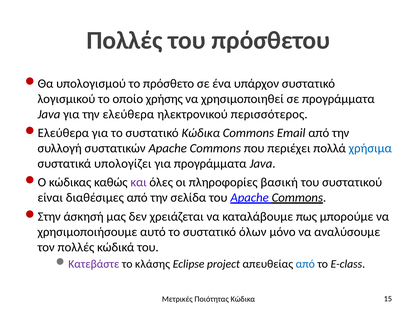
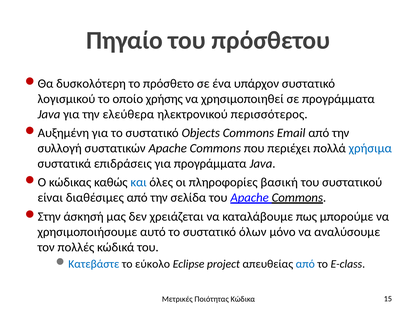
Πολλές at (124, 40): Πολλές -> Πηγαίο
υπολογισμού: υπολογισμού -> δυσκολότερη
Ελεύθερα at (63, 133): Ελεύθερα -> Αυξημένη
συστατικό Κώδικα: Κώδικα -> Objects
υπολογίζει: υπολογίζει -> επιδράσεις
και colour: purple -> blue
Κατεβάστε colour: purple -> blue
κλάσης: κλάσης -> εύκολο
